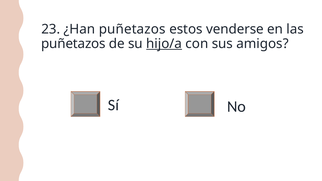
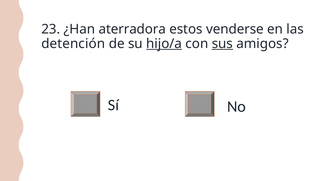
¿Han puñetazos: puñetazos -> aterradora
puñetazos at (73, 44): puñetazos -> detención
sus underline: none -> present
